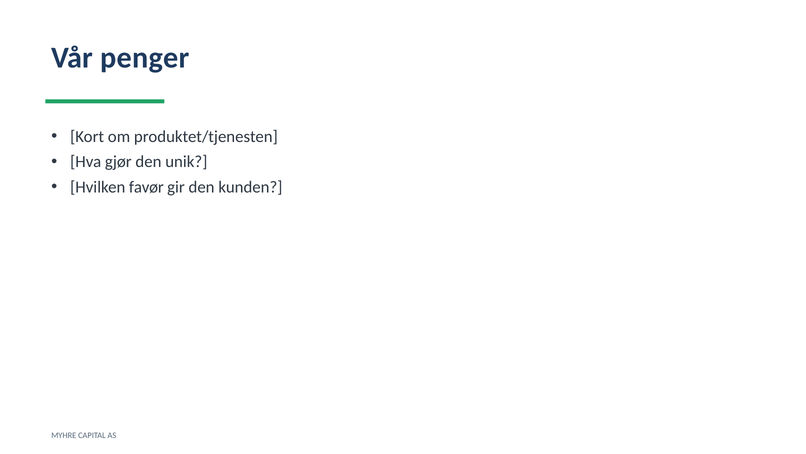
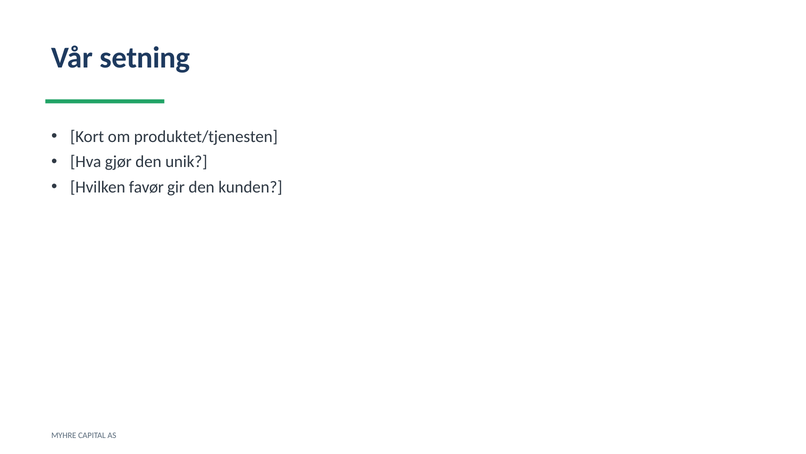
penger: penger -> setning
